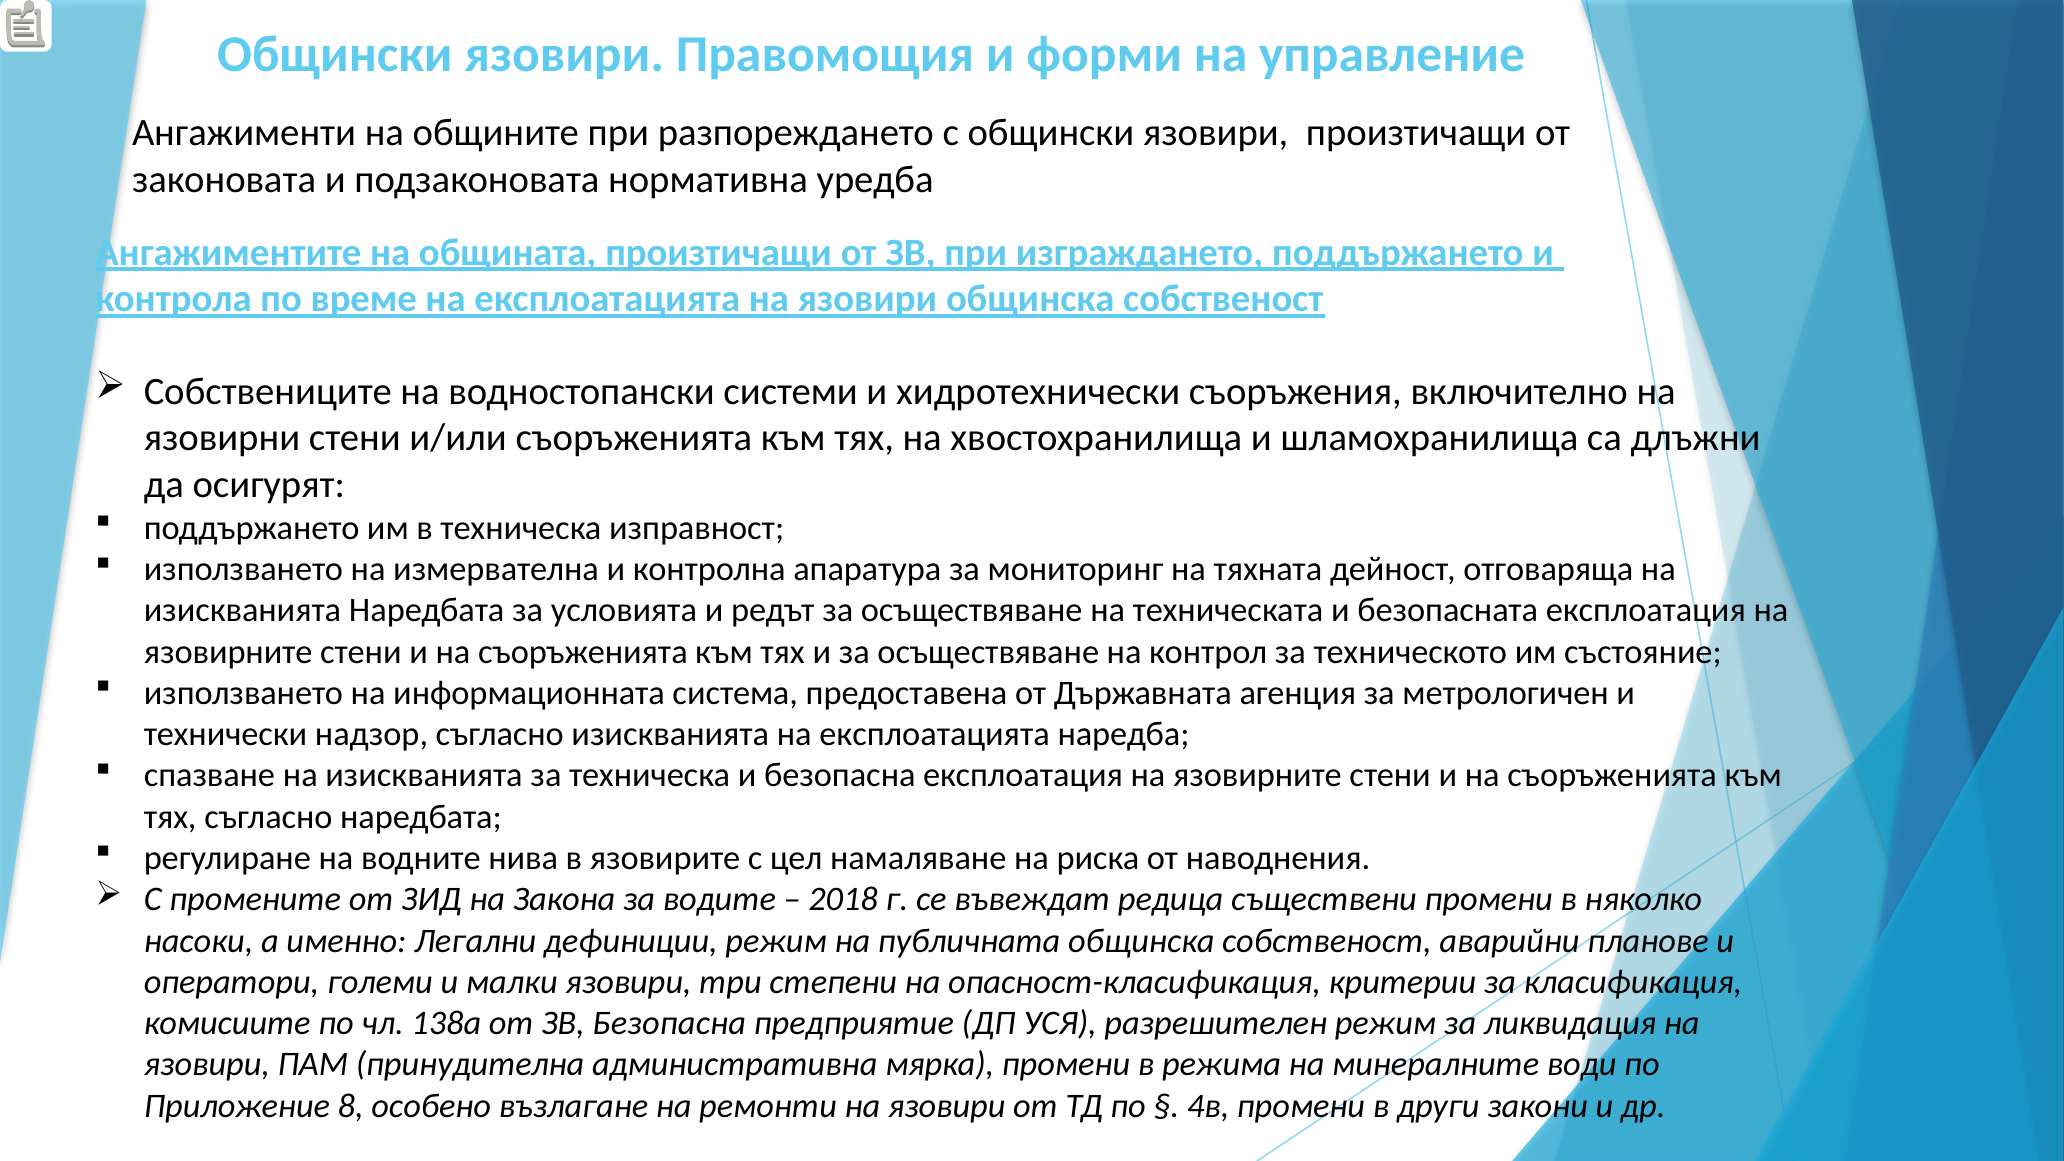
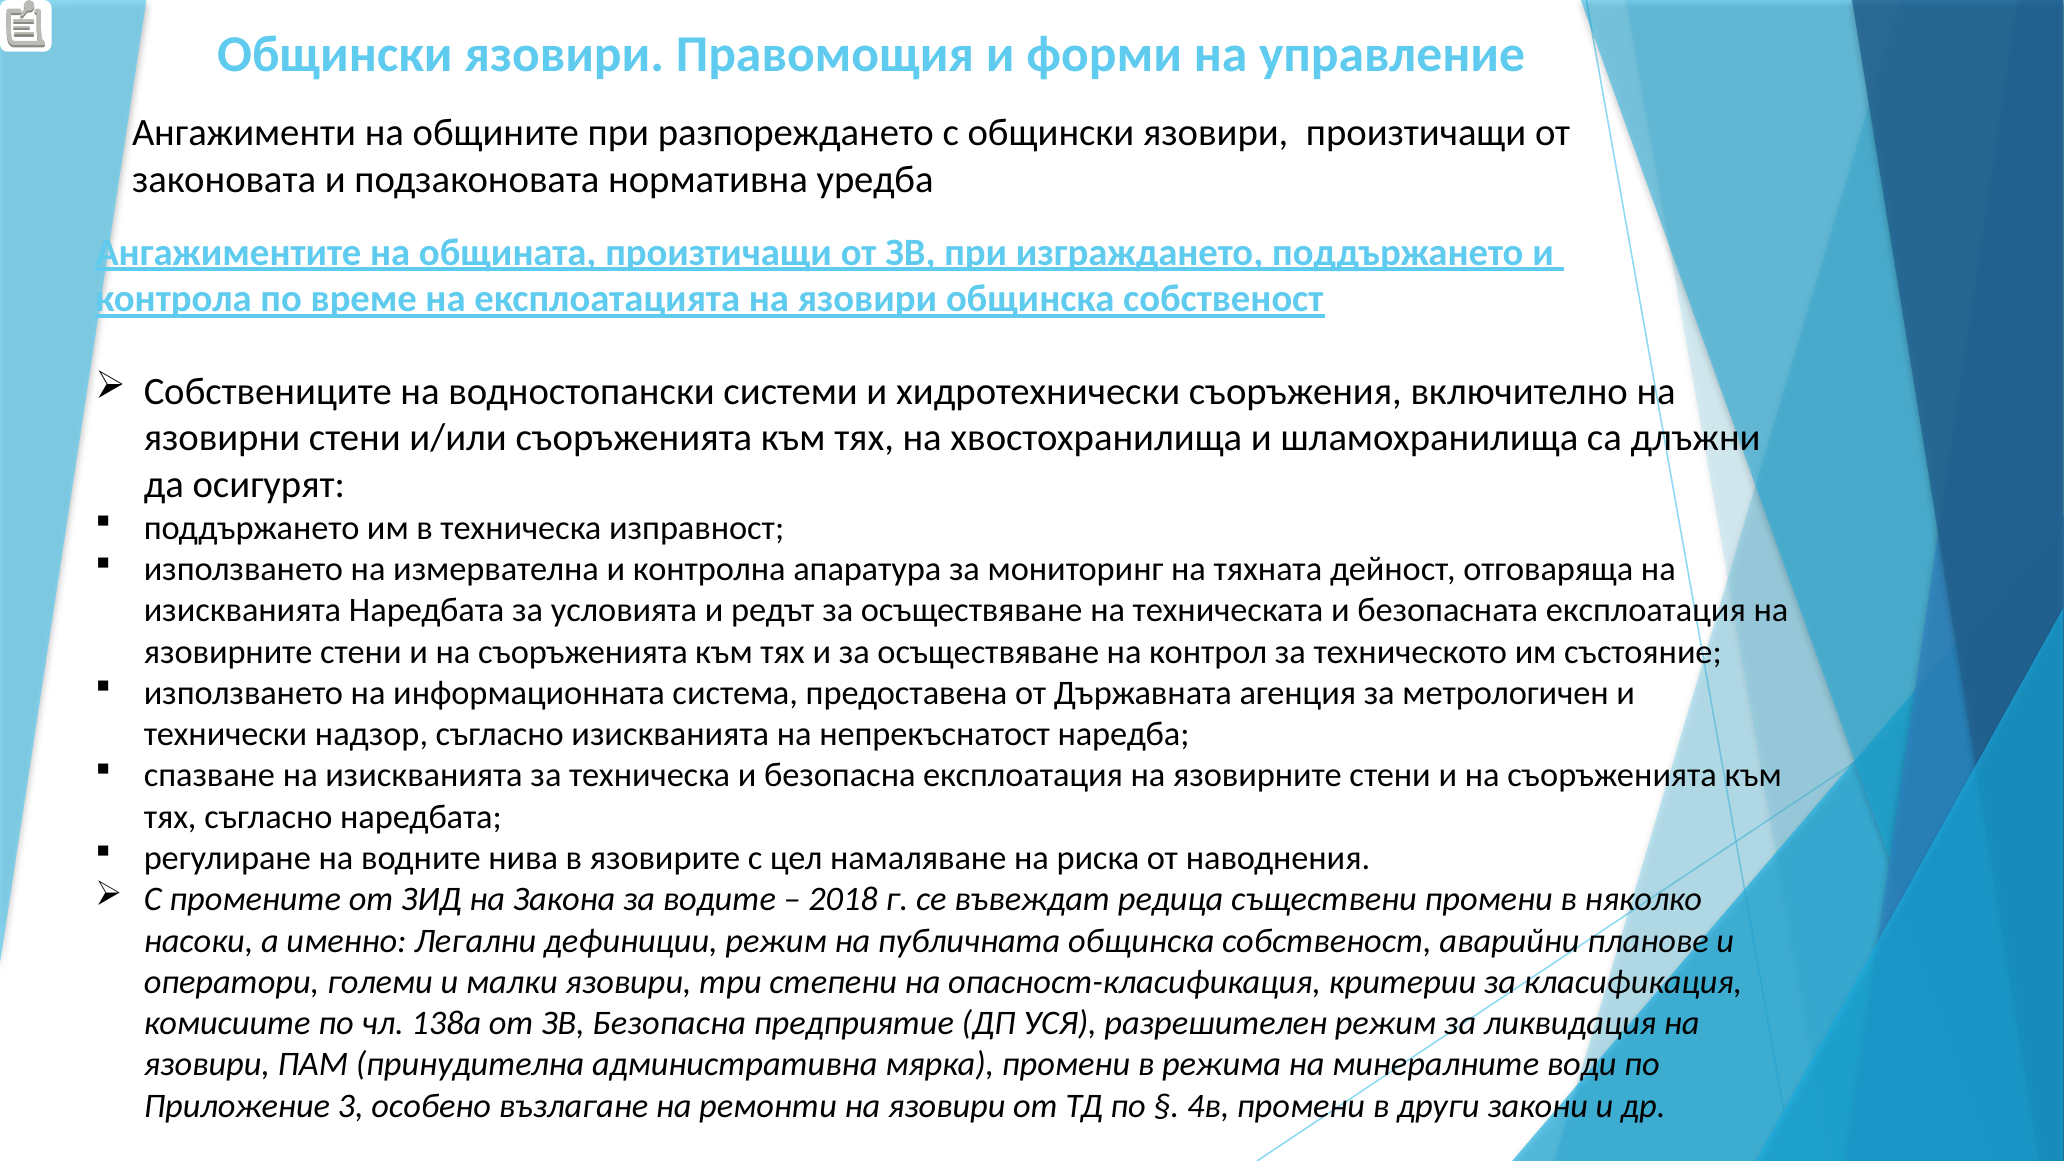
изискванията на експлоатацията: експлоатацията -> непрекъснатост
8: 8 -> 3
